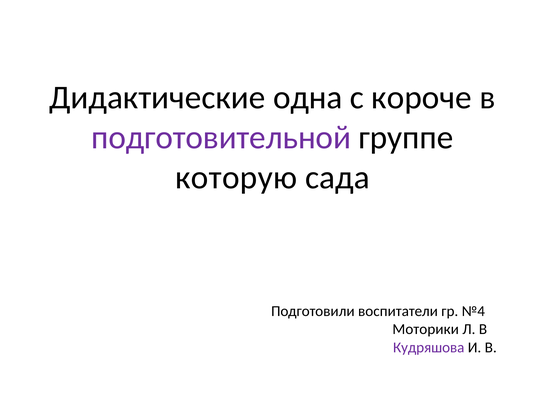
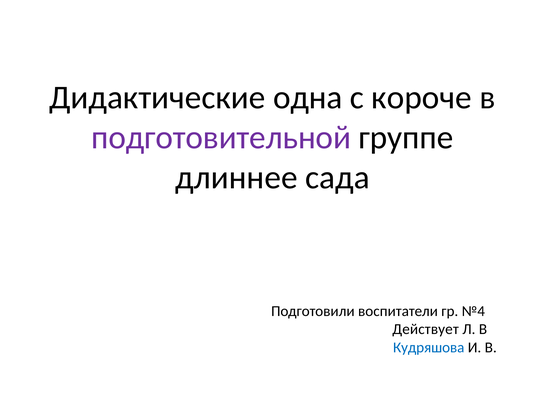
которую: которую -> длиннее
Моторики: Моторики -> Действует
Кудряшова colour: purple -> blue
